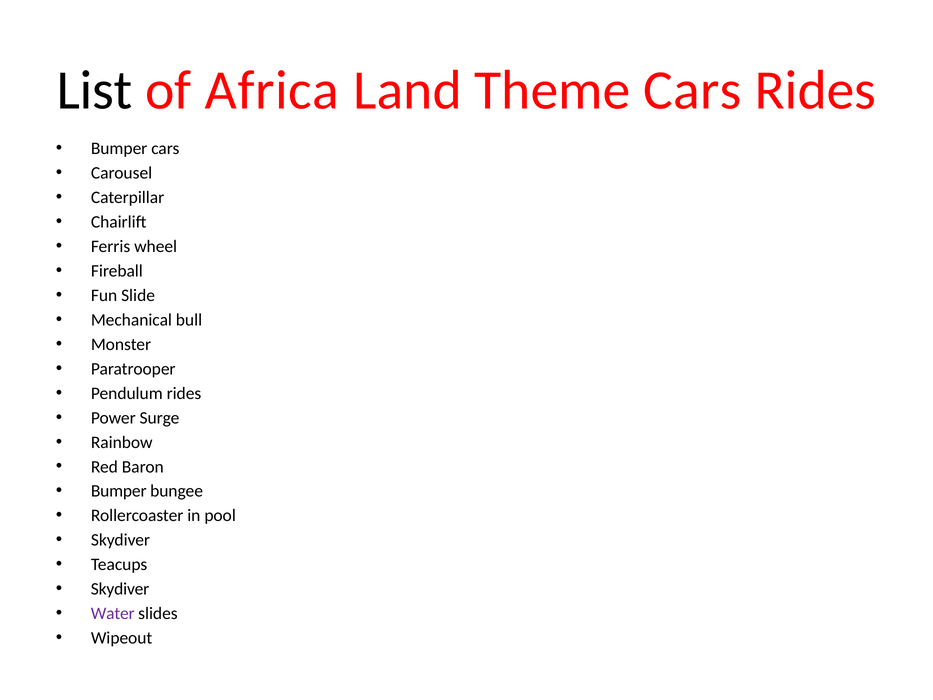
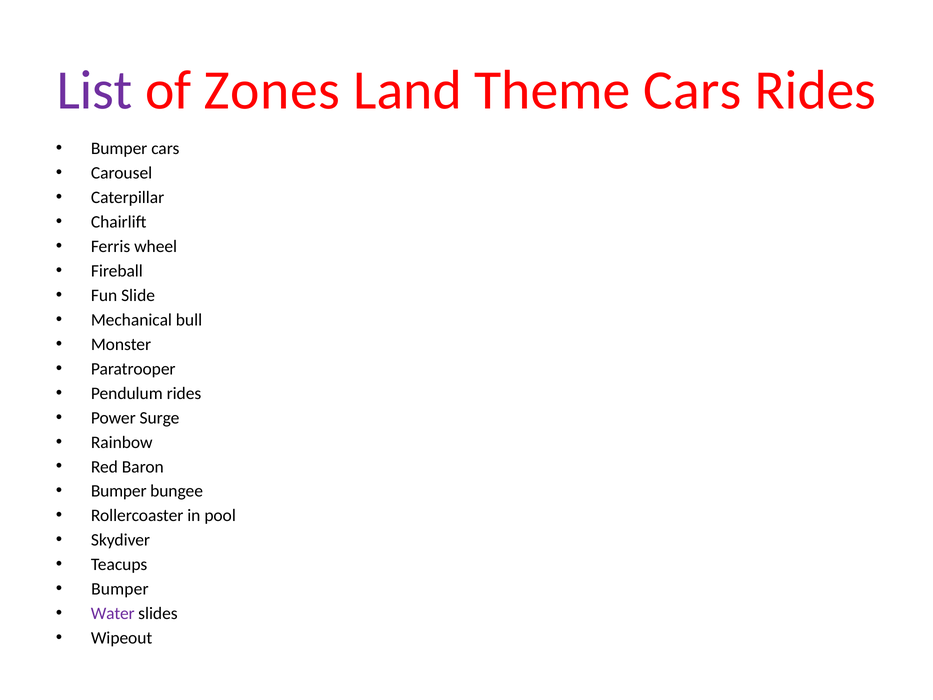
List colour: black -> purple
Africa: Africa -> Zones
Skydiver at (120, 589): Skydiver -> Bumper
